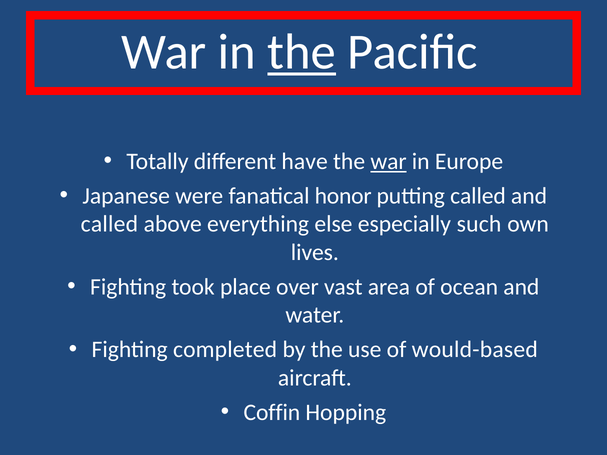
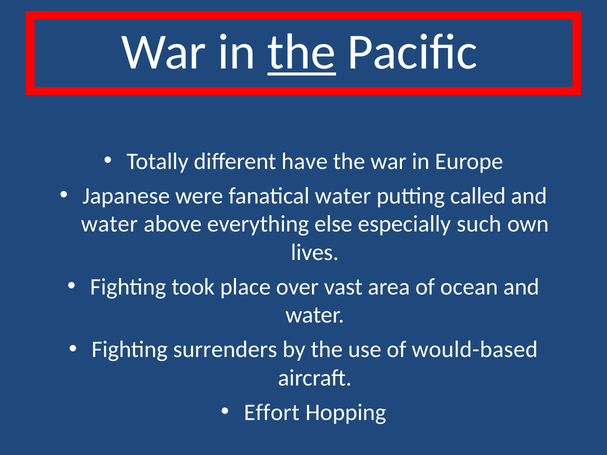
war at (389, 161) underline: present -> none
fanatical honor: honor -> water
called at (109, 224): called -> water
completed: completed -> surrenders
Coffin: Coffin -> Effort
